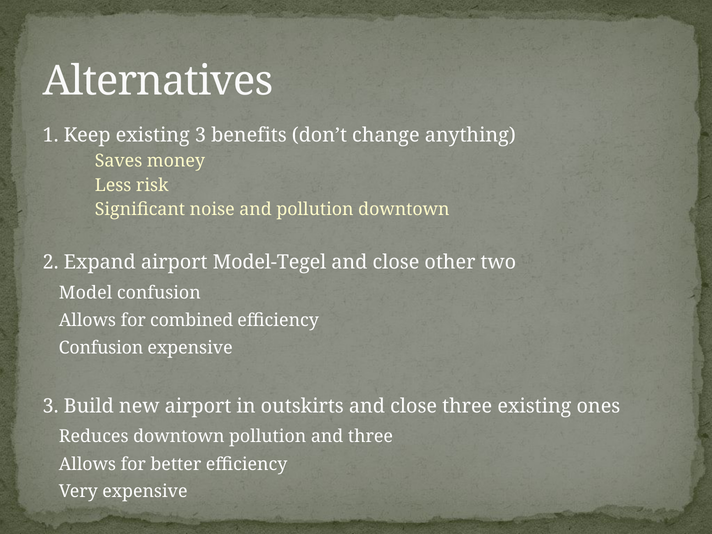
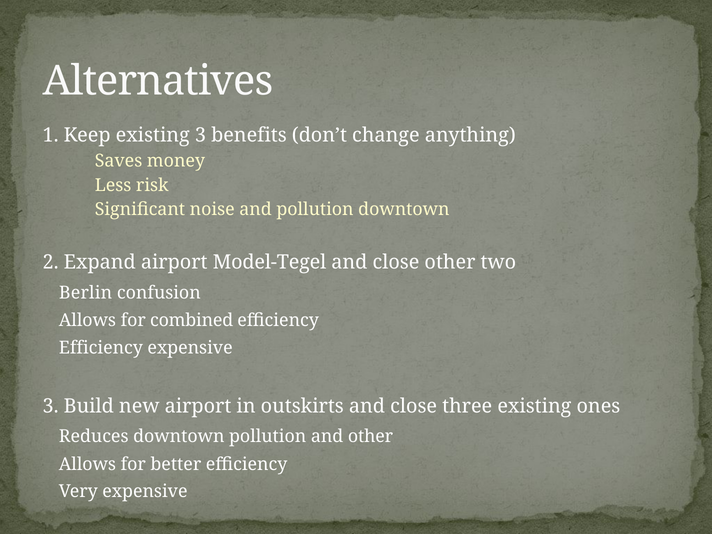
Model: Model -> Berlin
Confusion at (101, 348): Confusion -> Efficiency
and three: three -> other
